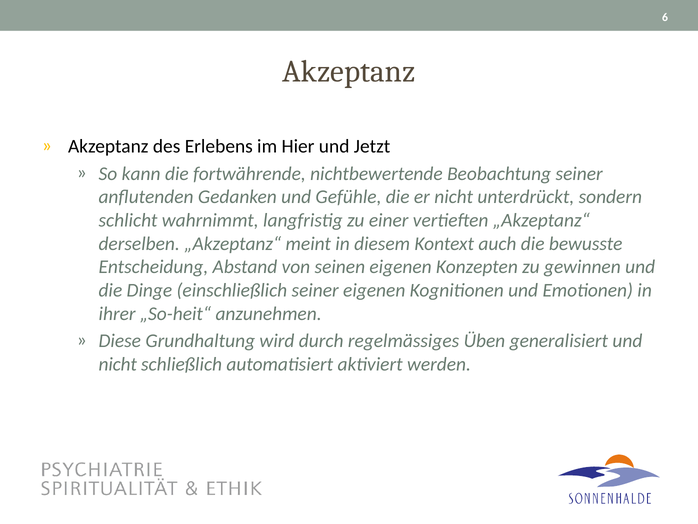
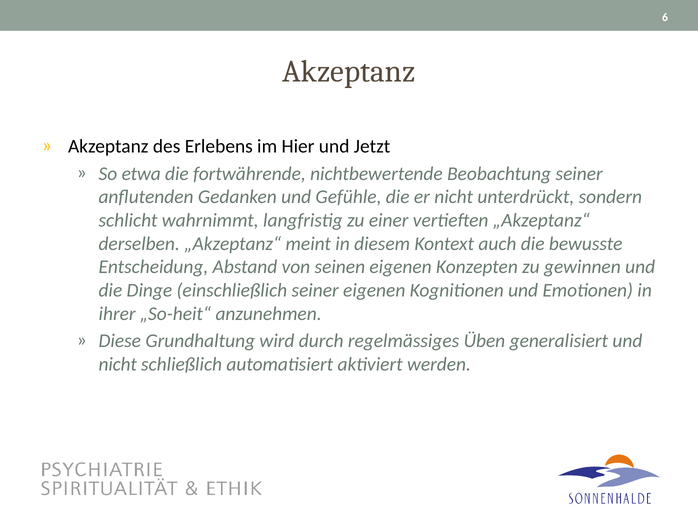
kann: kann -> etwa
